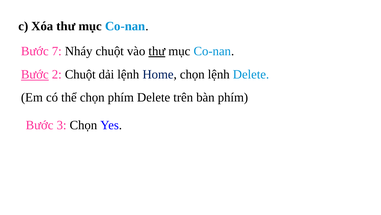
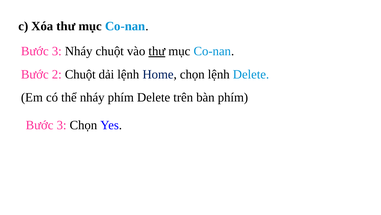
7 at (57, 51): 7 -> 3
Bước at (35, 74) underline: present -> none
thể chọn: chọn -> nháy
